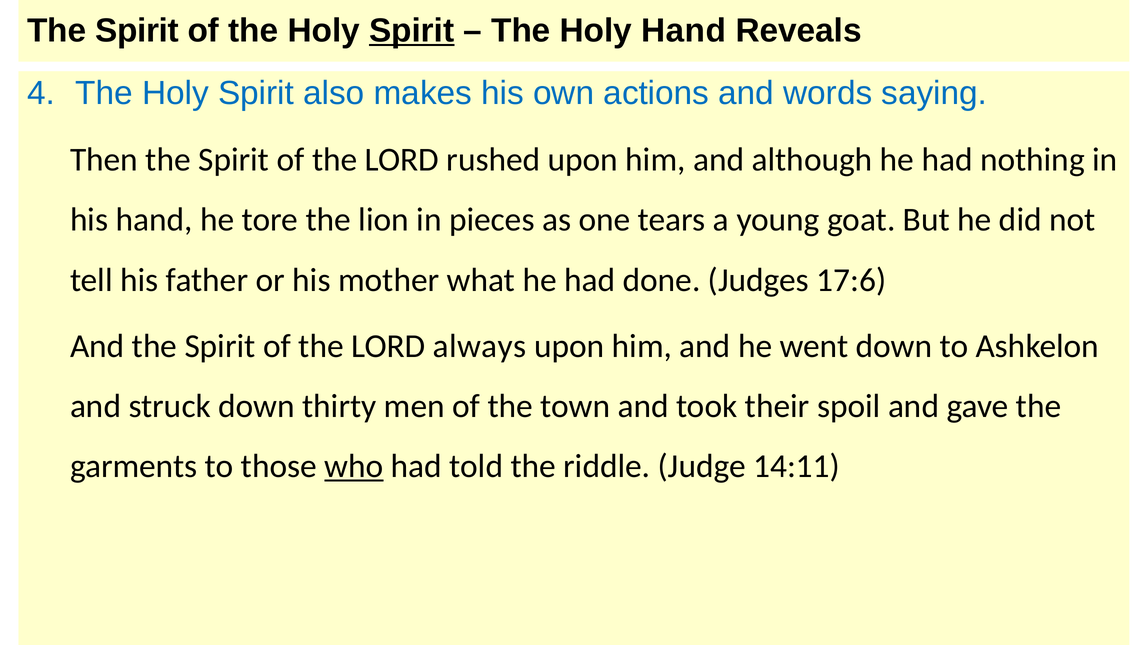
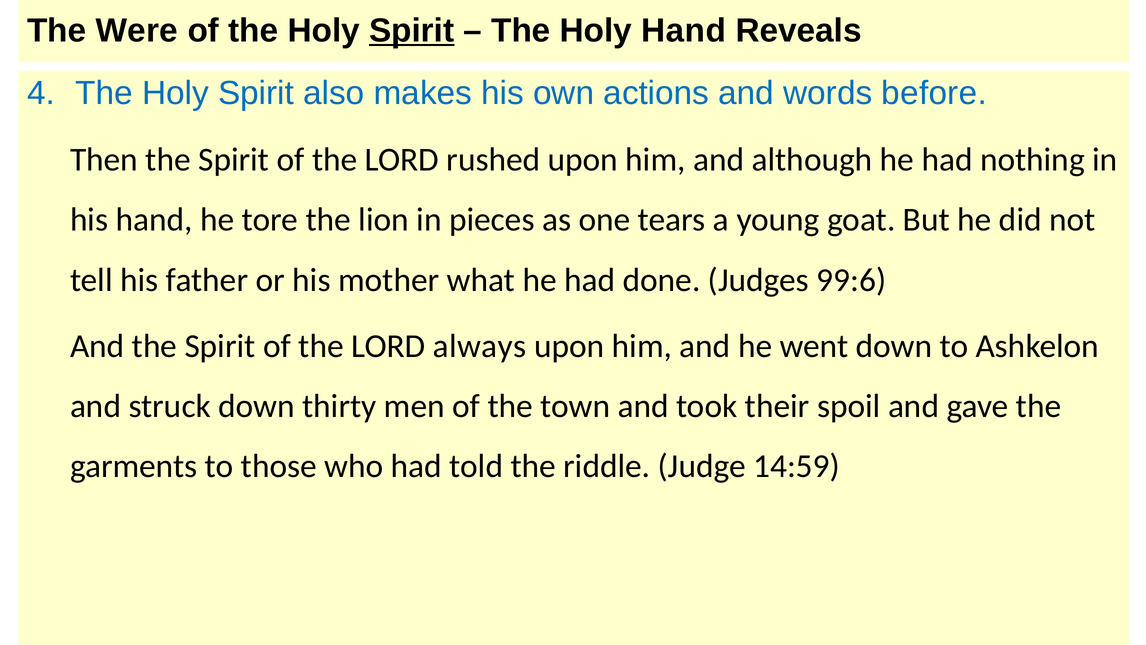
Spirit at (137, 31): Spirit -> Were
saying: saying -> before
17:6: 17:6 -> 99:6
who underline: present -> none
14:11: 14:11 -> 14:59
